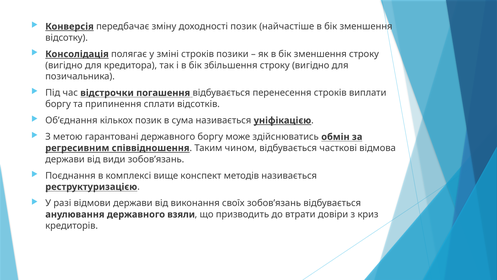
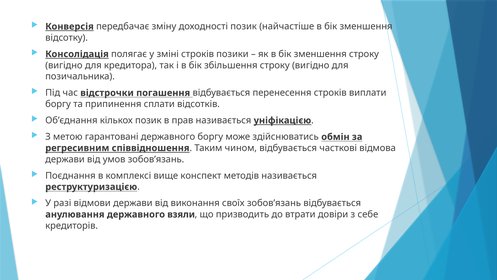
сума: сума -> прав
види: види -> умов
криз: криз -> себе
